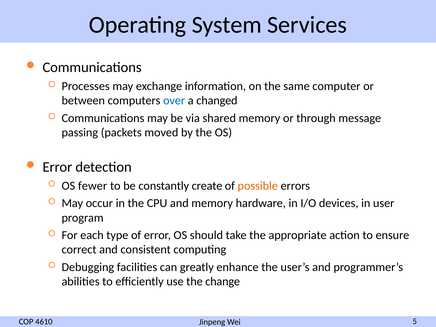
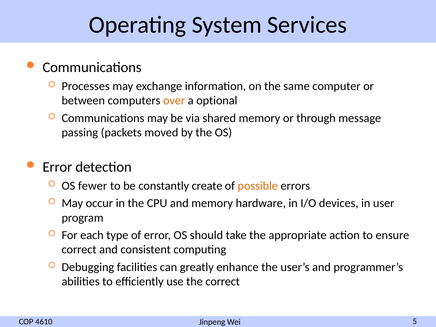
over colour: blue -> orange
changed: changed -> optional
the change: change -> correct
